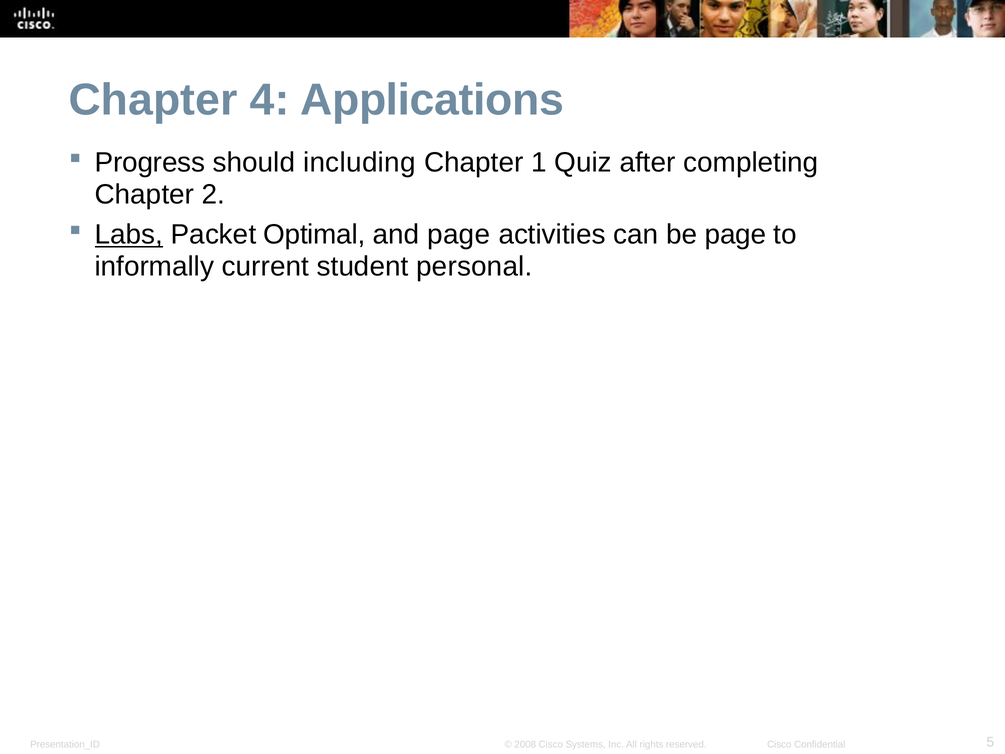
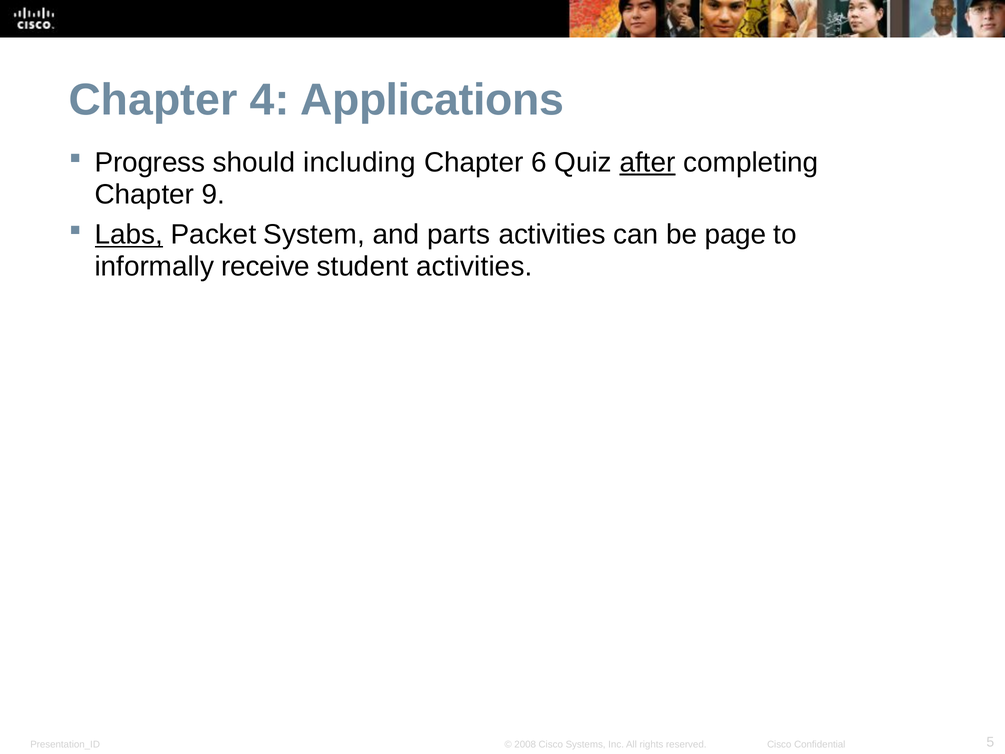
1: 1 -> 6
after underline: none -> present
2: 2 -> 9
Optimal: Optimal -> System
and page: page -> parts
current: current -> receive
student personal: personal -> activities
